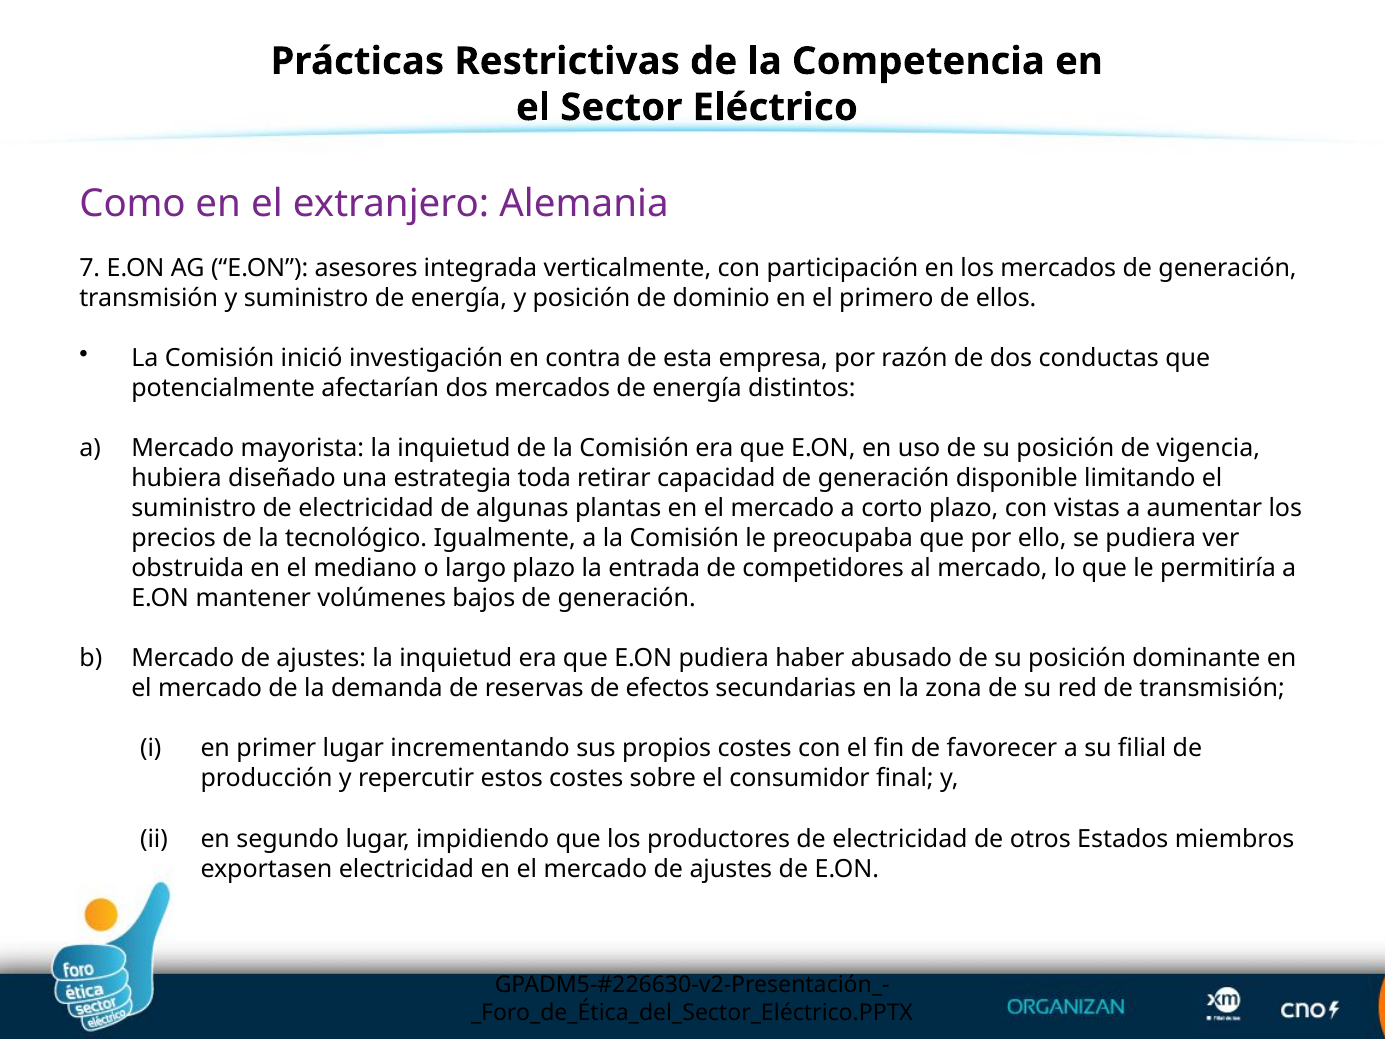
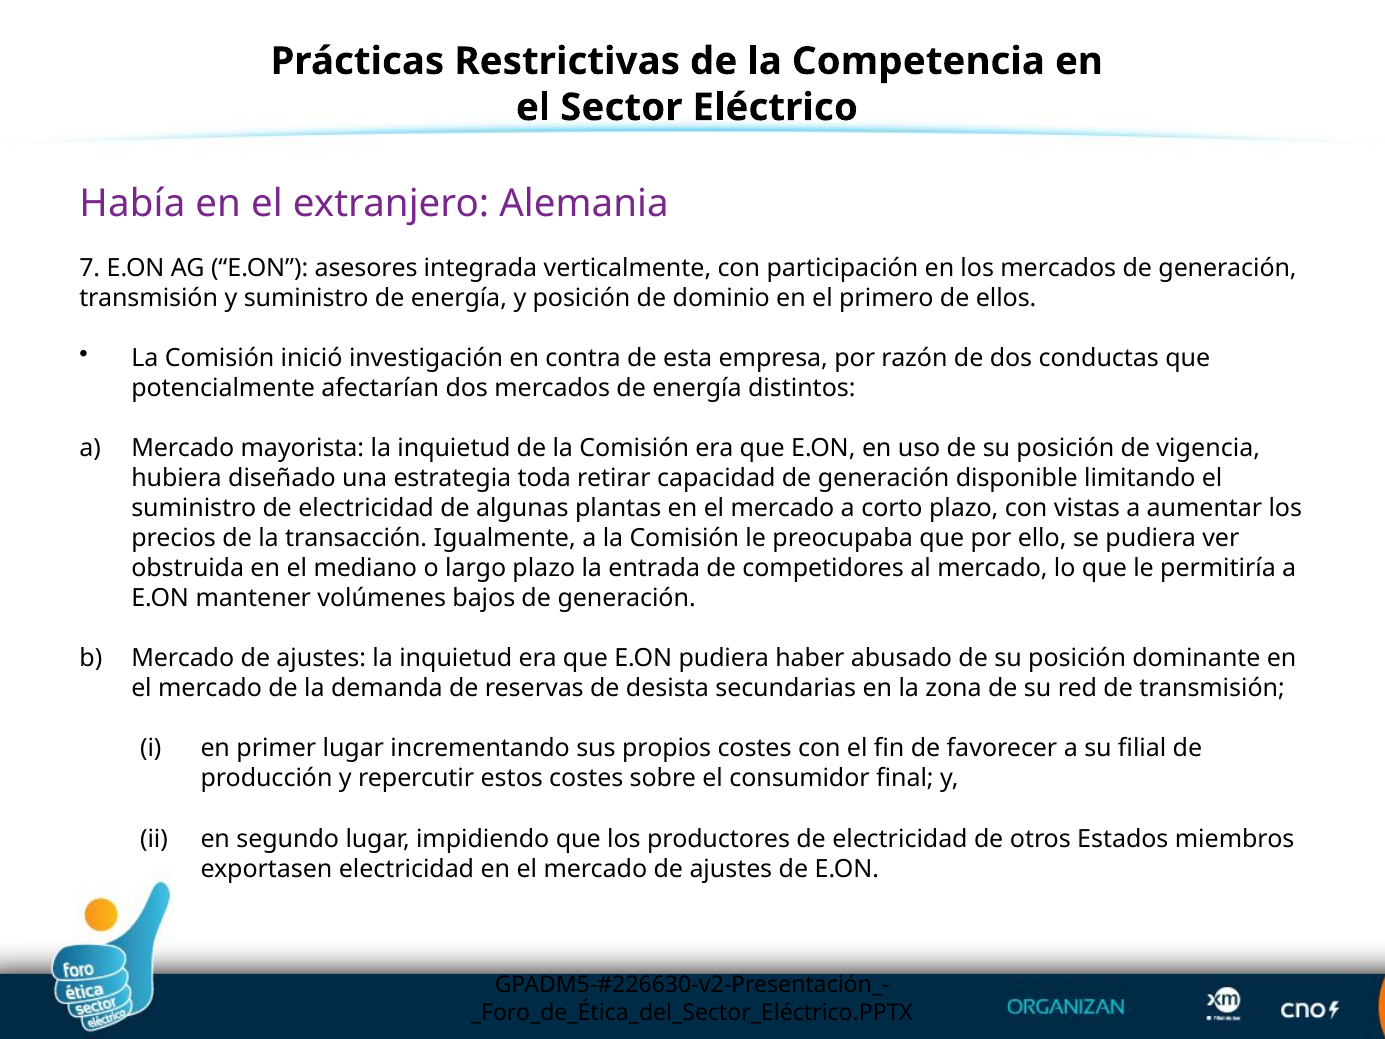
Como: Como -> Había
tecnológico: tecnológico -> transacción
efectos: efectos -> desista
